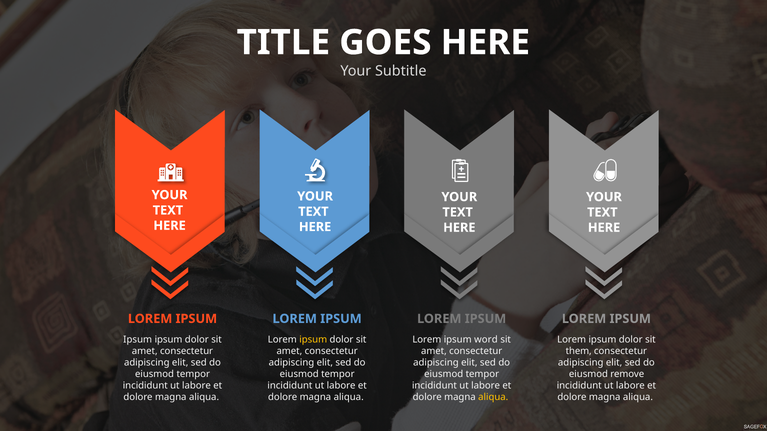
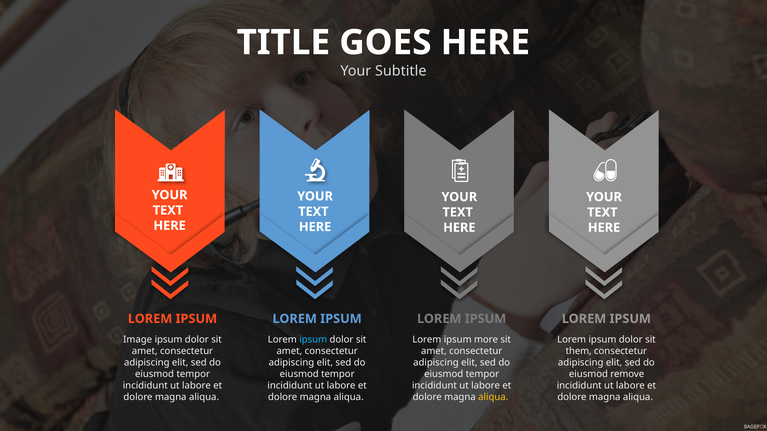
Ipsum at (138, 340): Ipsum -> Image
ipsum at (313, 340) colour: yellow -> light blue
word: word -> more
